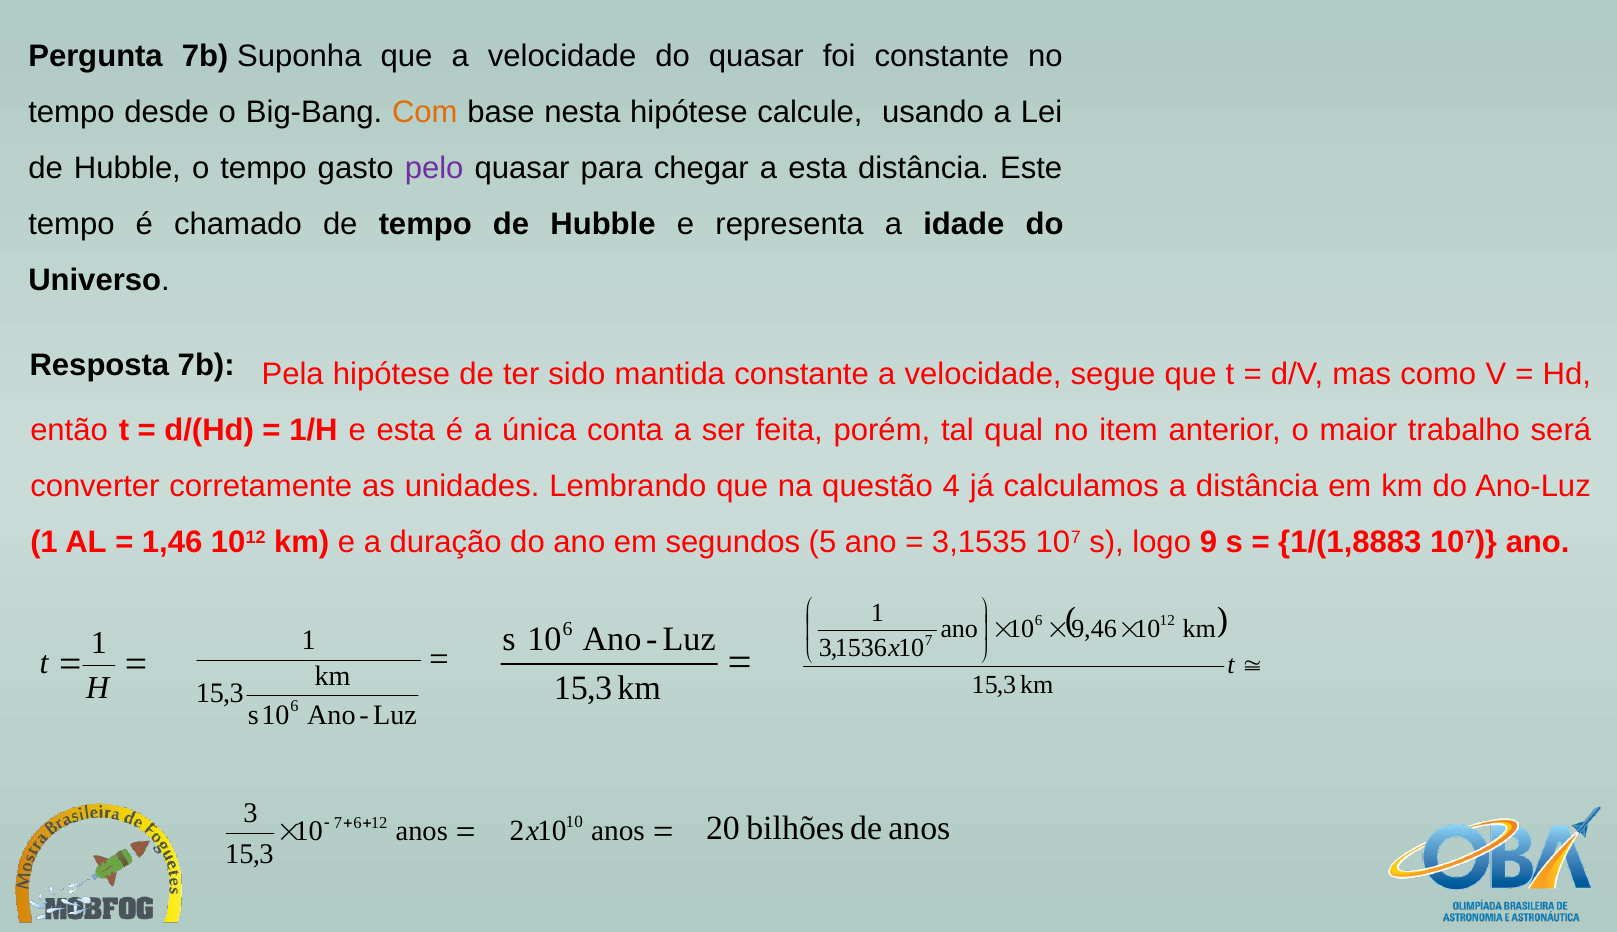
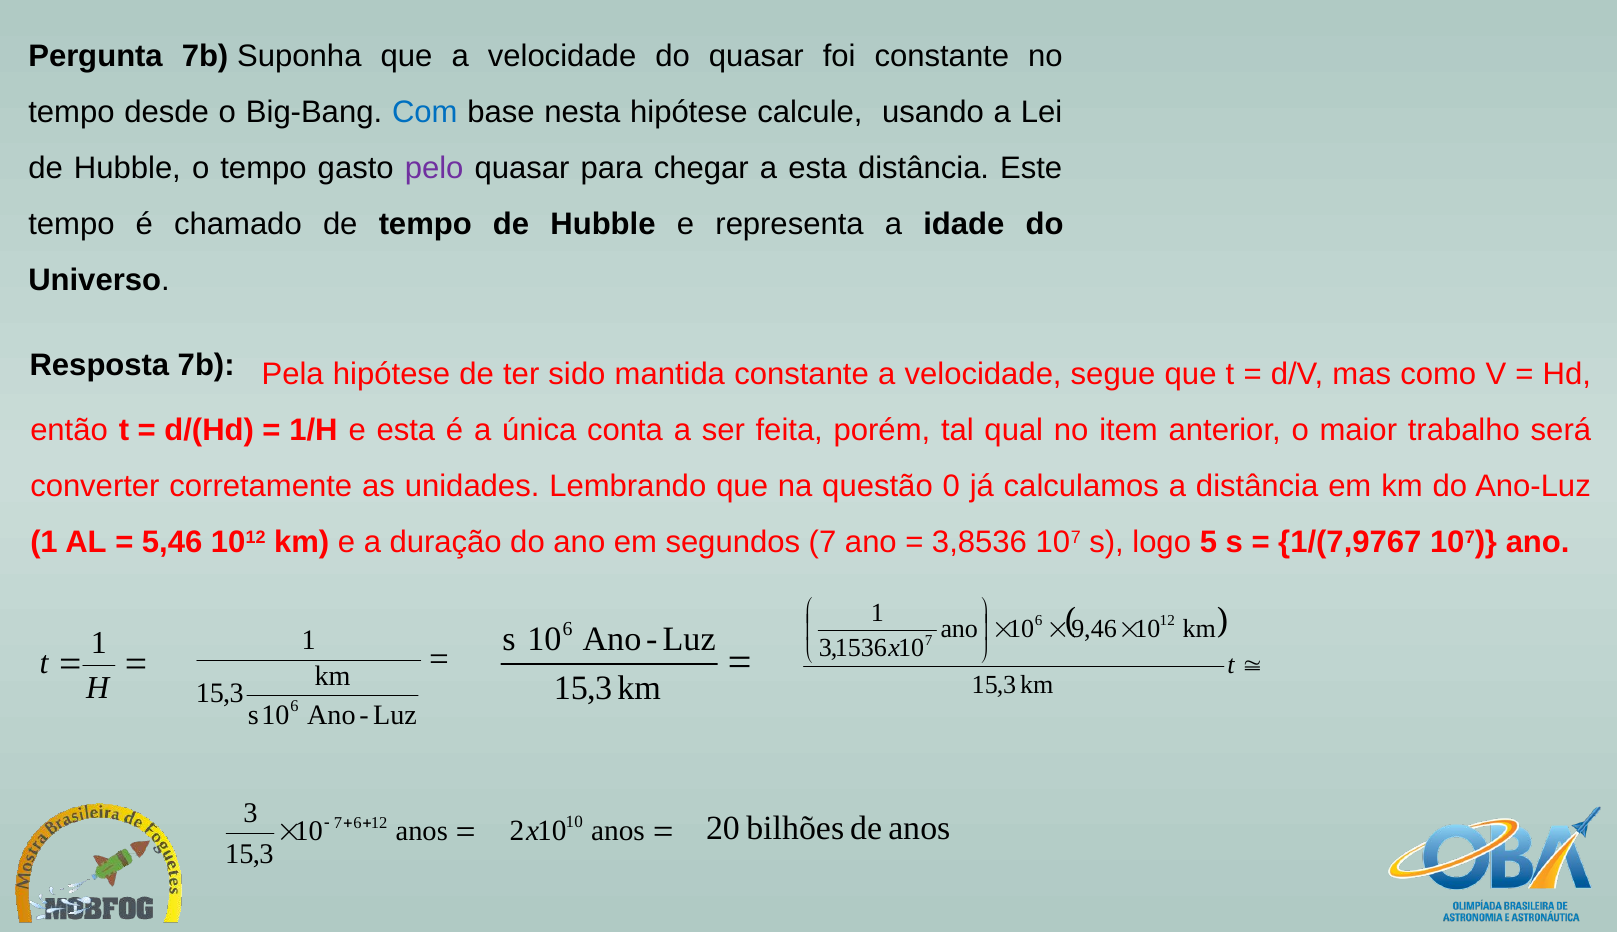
Com colour: orange -> blue
4: 4 -> 0
1,46: 1,46 -> 5,46
segundos 5: 5 -> 7
3,1535: 3,1535 -> 3,8536
logo 9: 9 -> 5
1/(1,8883: 1/(1,8883 -> 1/(7,9767
